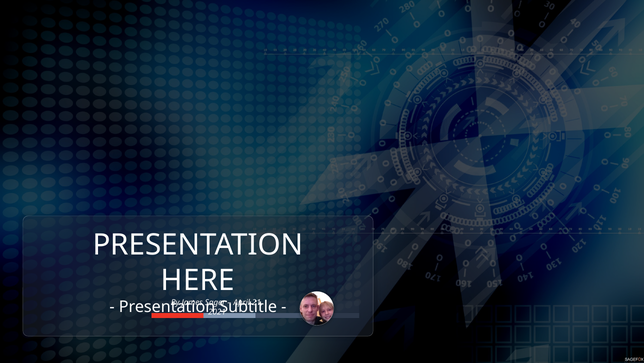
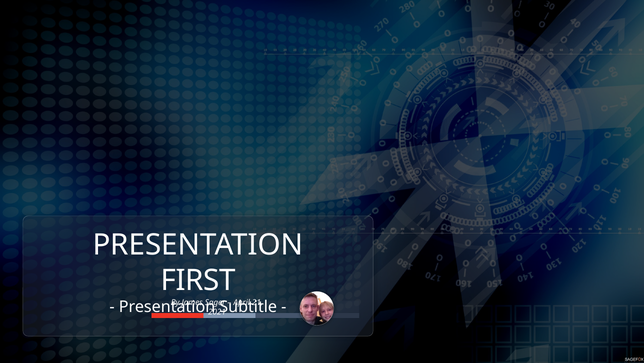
HERE: HERE -> FIRST
